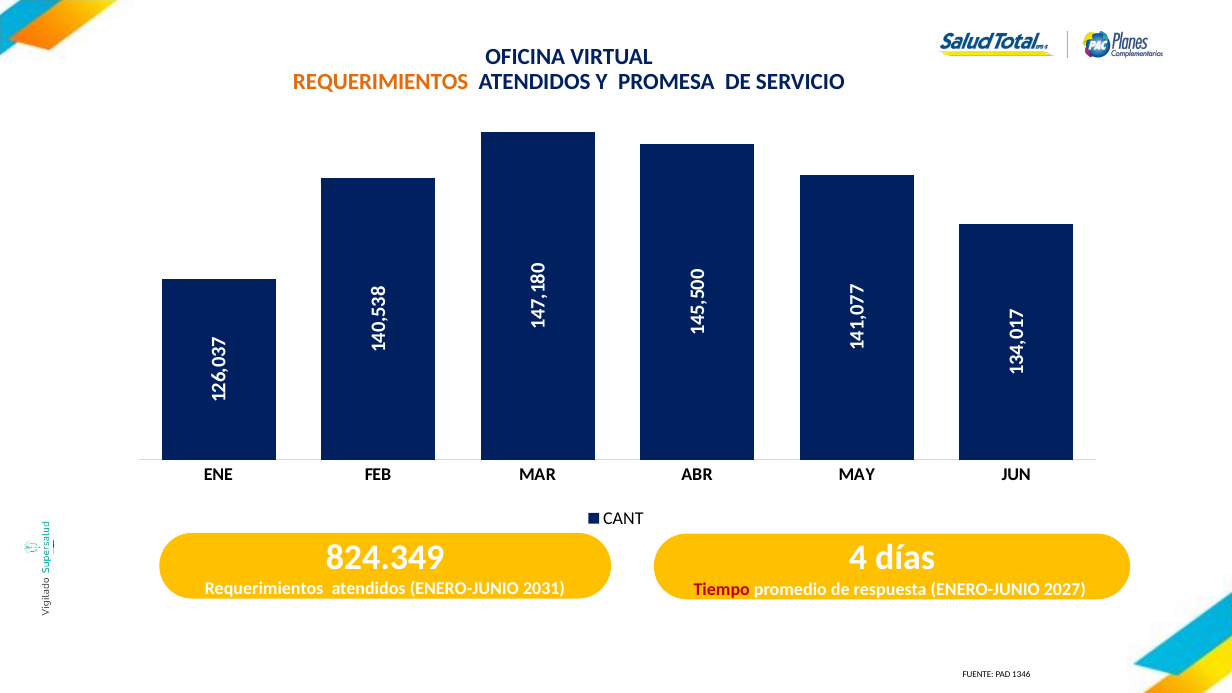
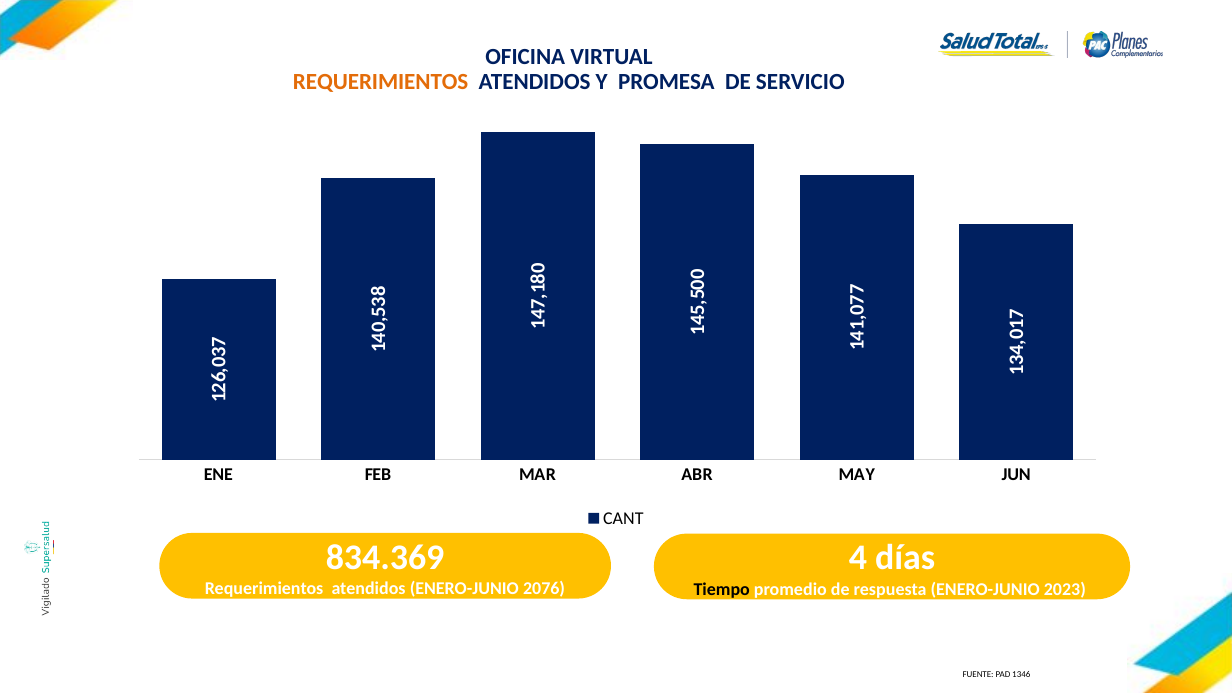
824.349: 824.349 -> 834.369
2031: 2031 -> 2076
Tiempo colour: red -> black
2027: 2027 -> 2023
